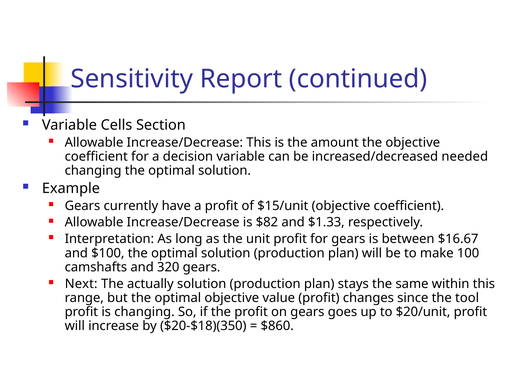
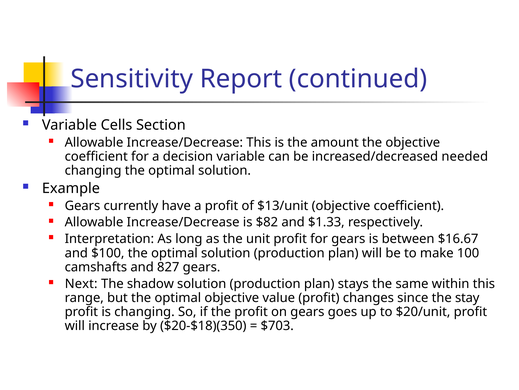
$15/unit: $15/unit -> $13/unit
320: 320 -> 827
actually: actually -> shadow
tool: tool -> stay
$860: $860 -> $703
